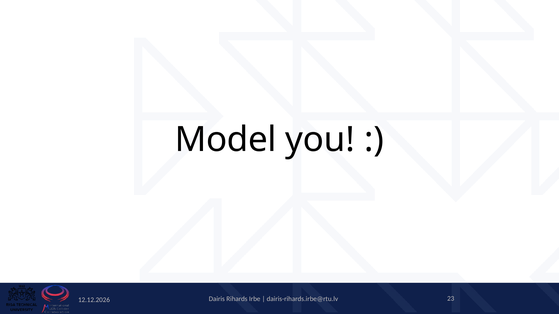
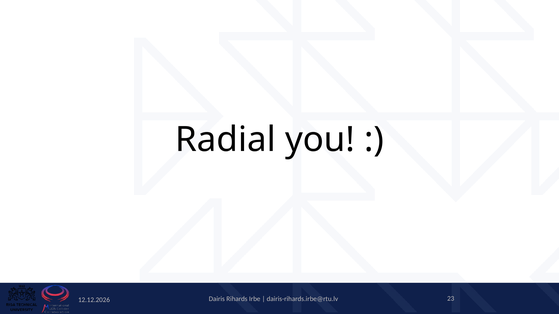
Model: Model -> Radial
